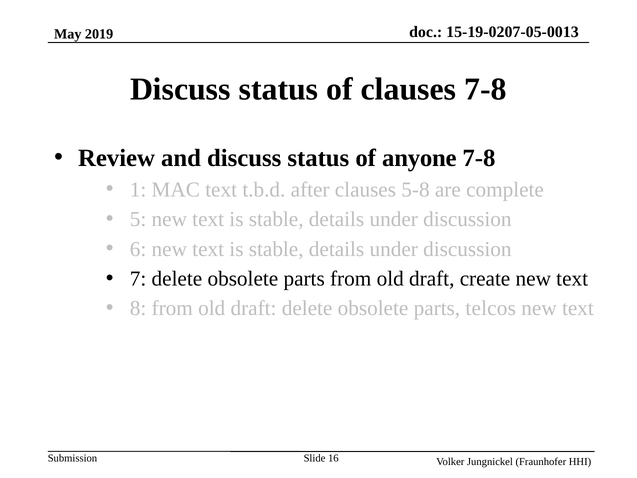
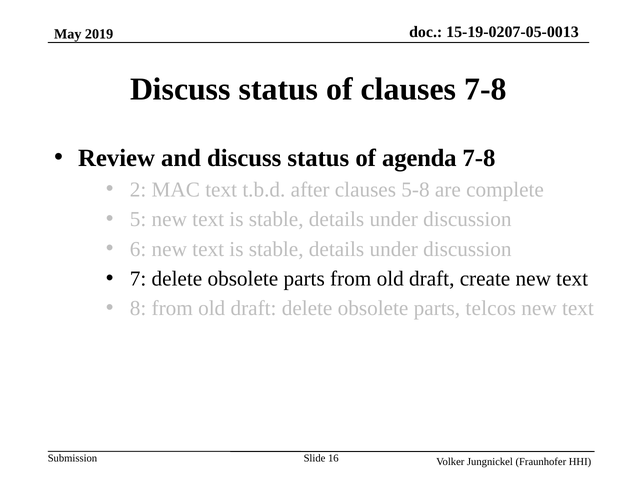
anyone: anyone -> agenda
1: 1 -> 2
